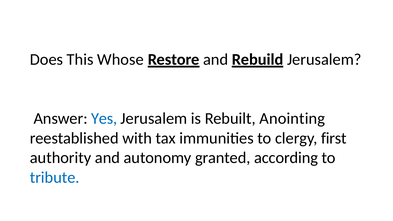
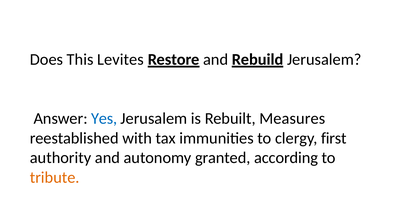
Whose: Whose -> Levites
Anointing: Anointing -> Measures
tribute colour: blue -> orange
